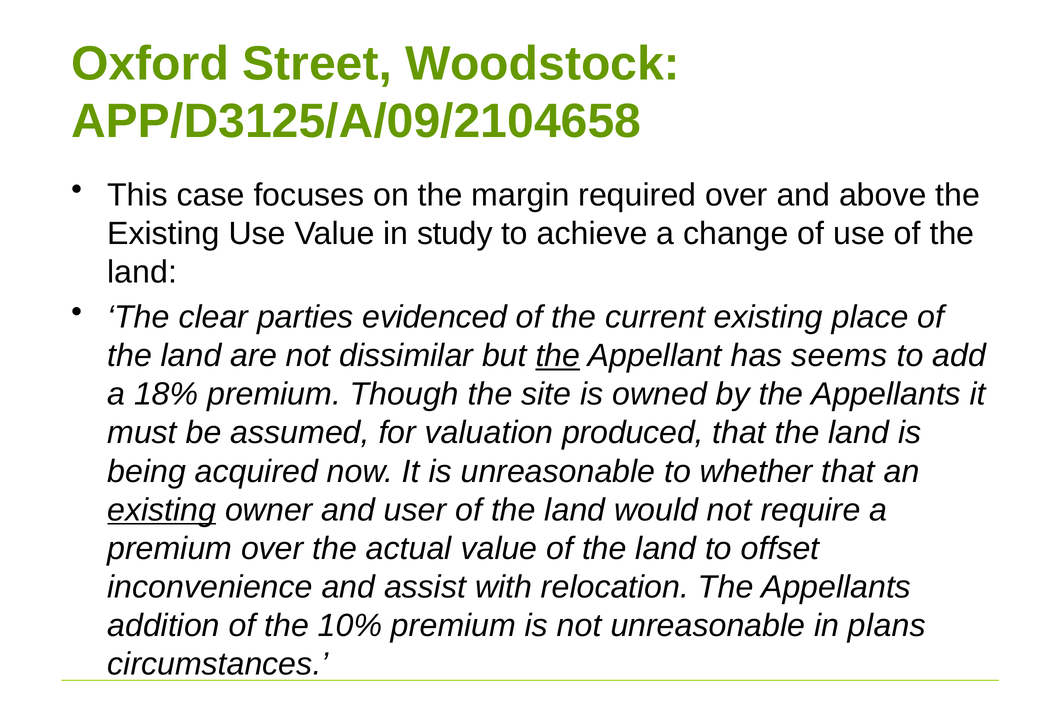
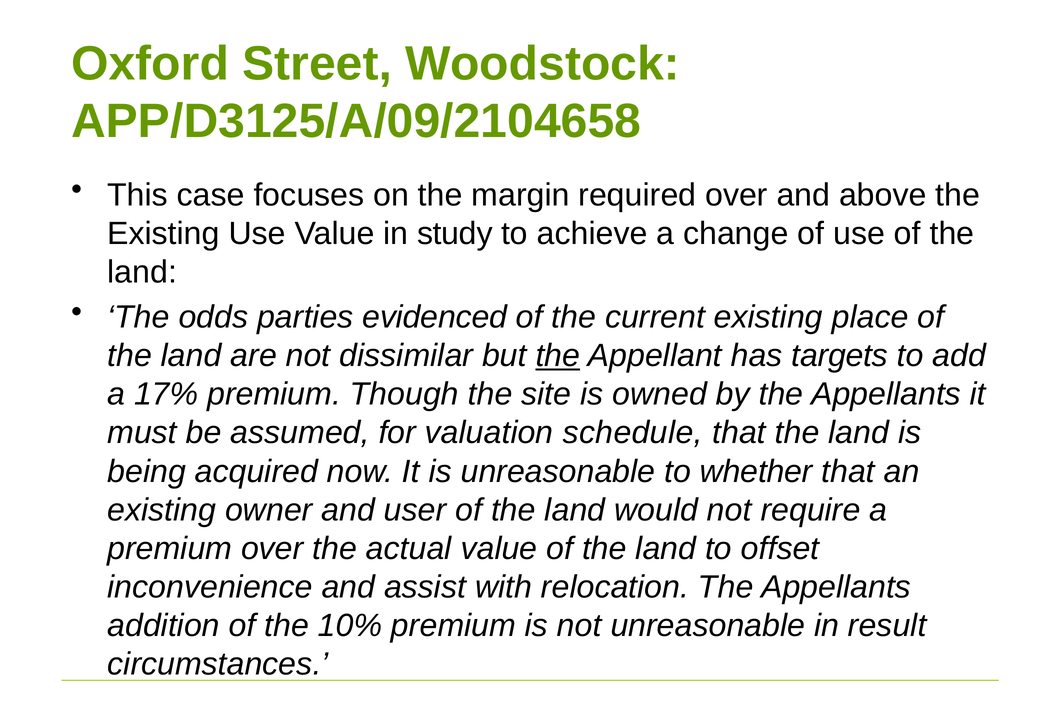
clear: clear -> odds
seems: seems -> targets
18%: 18% -> 17%
produced: produced -> schedule
existing at (162, 510) underline: present -> none
plans: plans -> result
